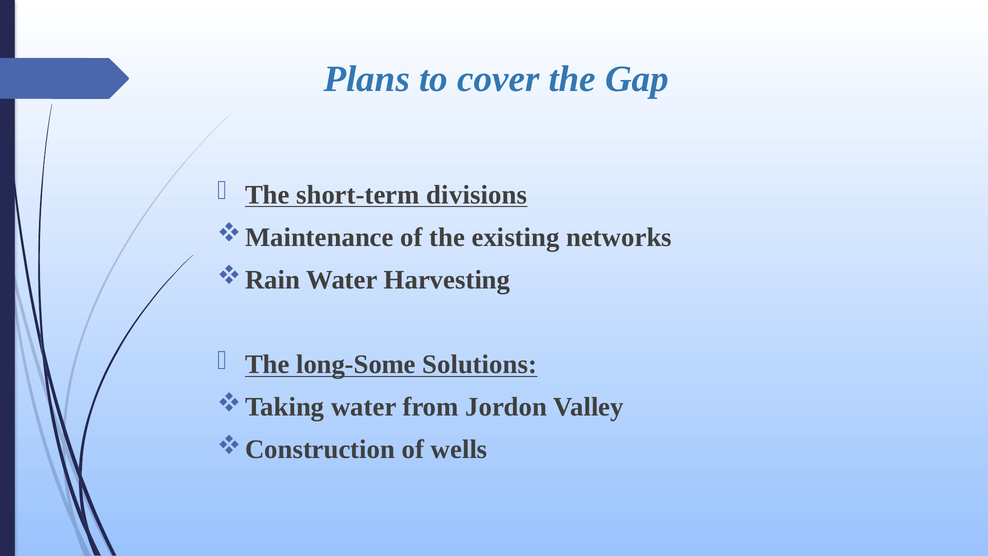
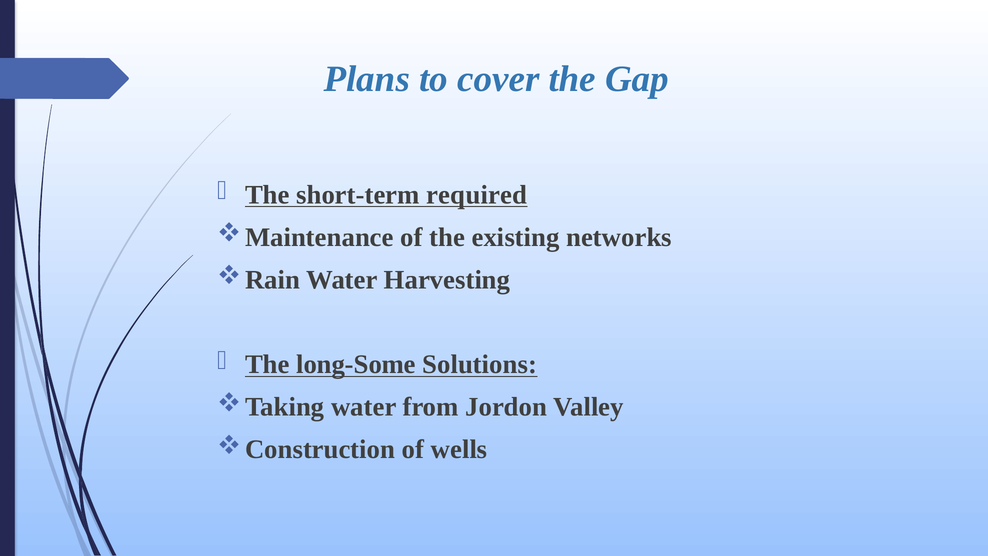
divisions: divisions -> required
